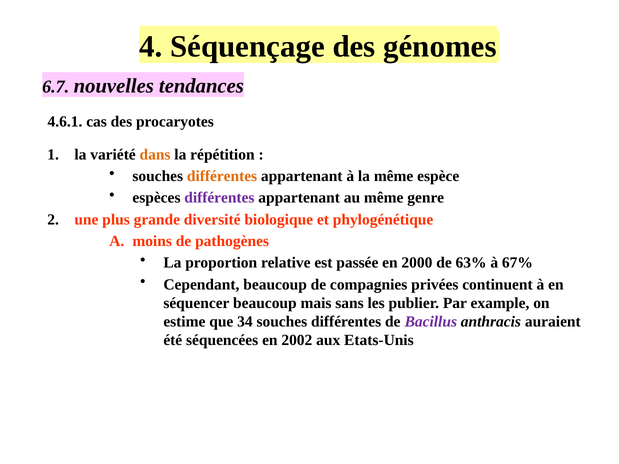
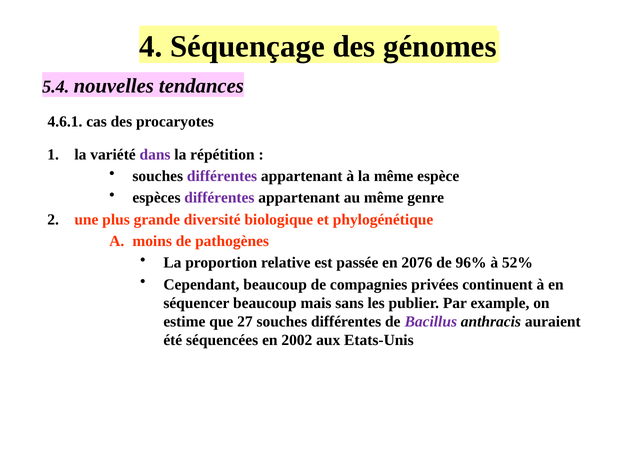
6.7: 6.7 -> 5.4
dans colour: orange -> purple
différentes at (222, 176) colour: orange -> purple
2000: 2000 -> 2076
63%: 63% -> 96%
67%: 67% -> 52%
34: 34 -> 27
